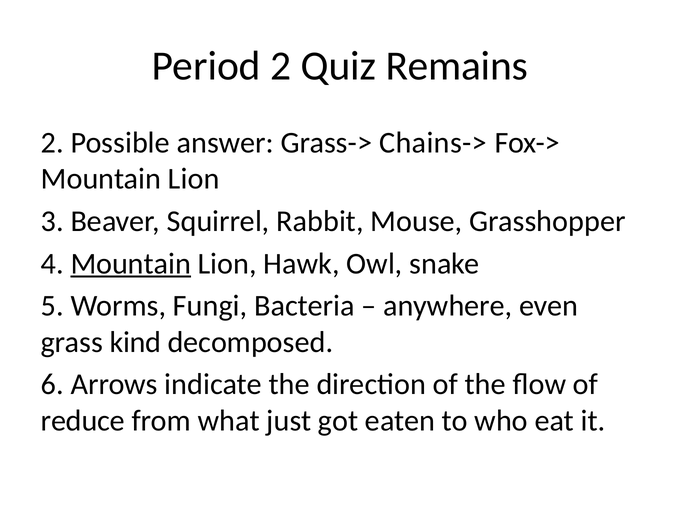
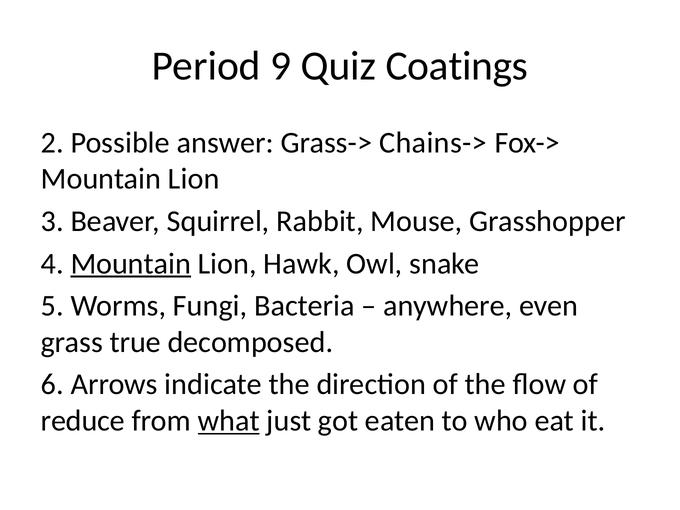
Period 2: 2 -> 9
Remains: Remains -> Coatings
kind: kind -> true
what underline: none -> present
